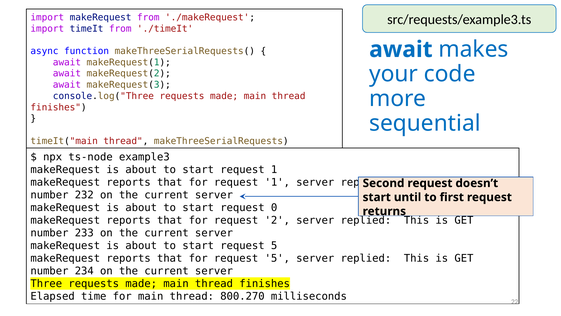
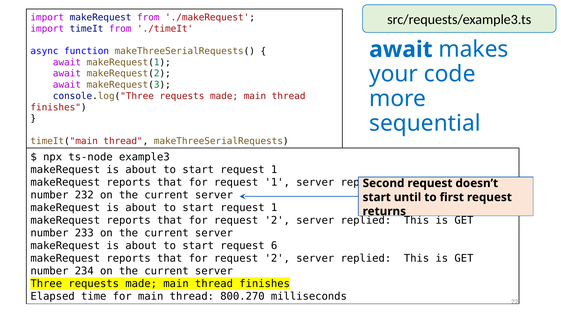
0 at (274, 207): 0 -> 1
start request 5: 5 -> 6
5 at (277, 258): 5 -> 2
